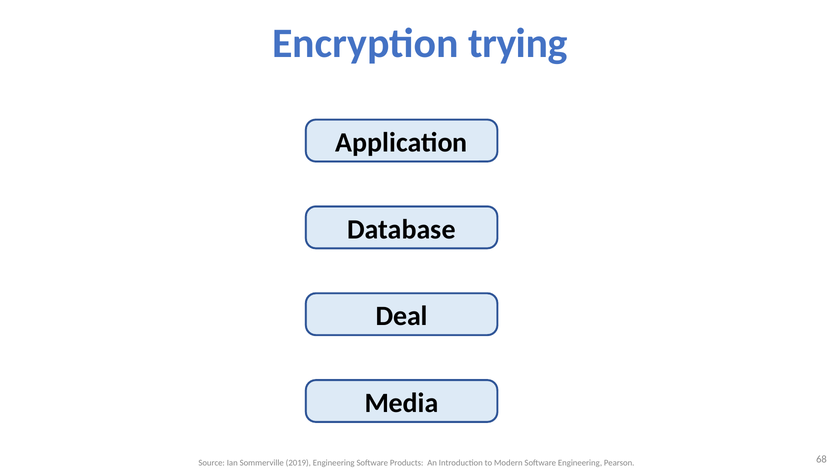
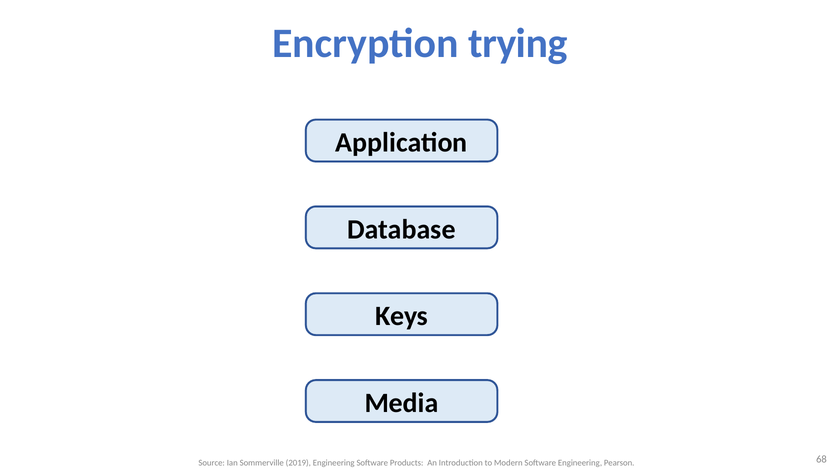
Deal: Deal -> Keys
